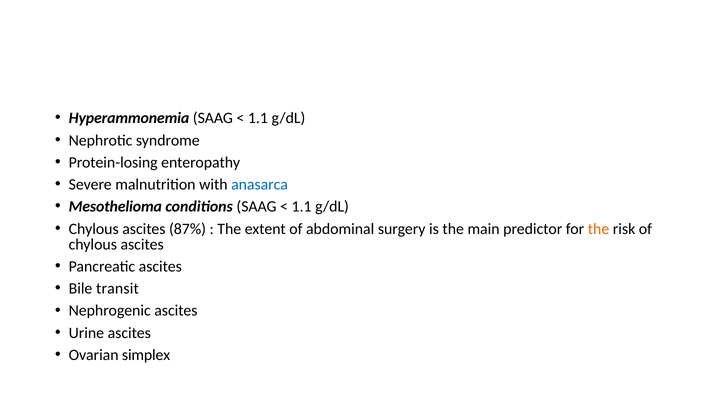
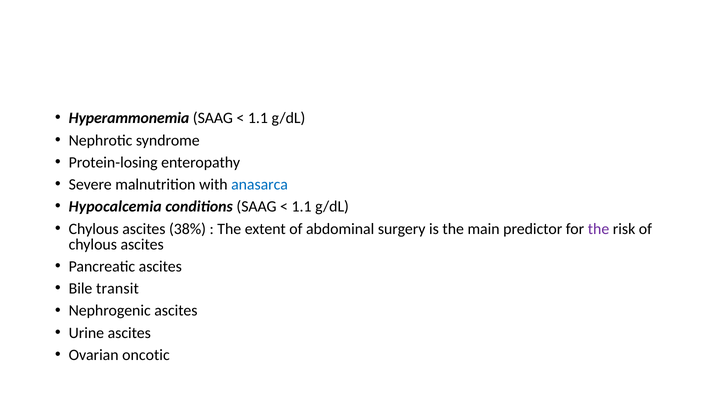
Mesothelioma: Mesothelioma -> Hypocalcemia
87%: 87% -> 38%
the at (599, 229) colour: orange -> purple
simplex: simplex -> oncotic
